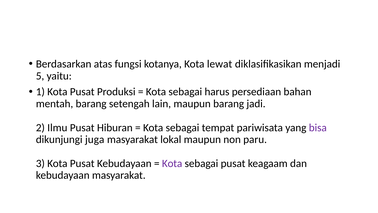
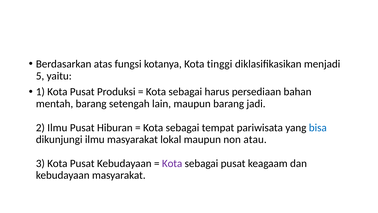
lewat: lewat -> tinggi
bisa colour: purple -> blue
dikunjungi juga: juga -> ilmu
paru: paru -> atau
